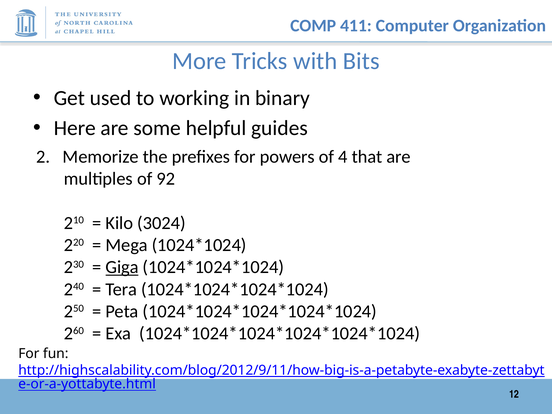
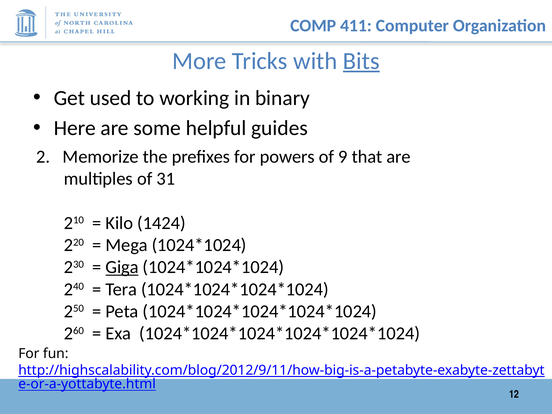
Bits underline: none -> present
4: 4 -> 9
92: 92 -> 31
3024: 3024 -> 1424
